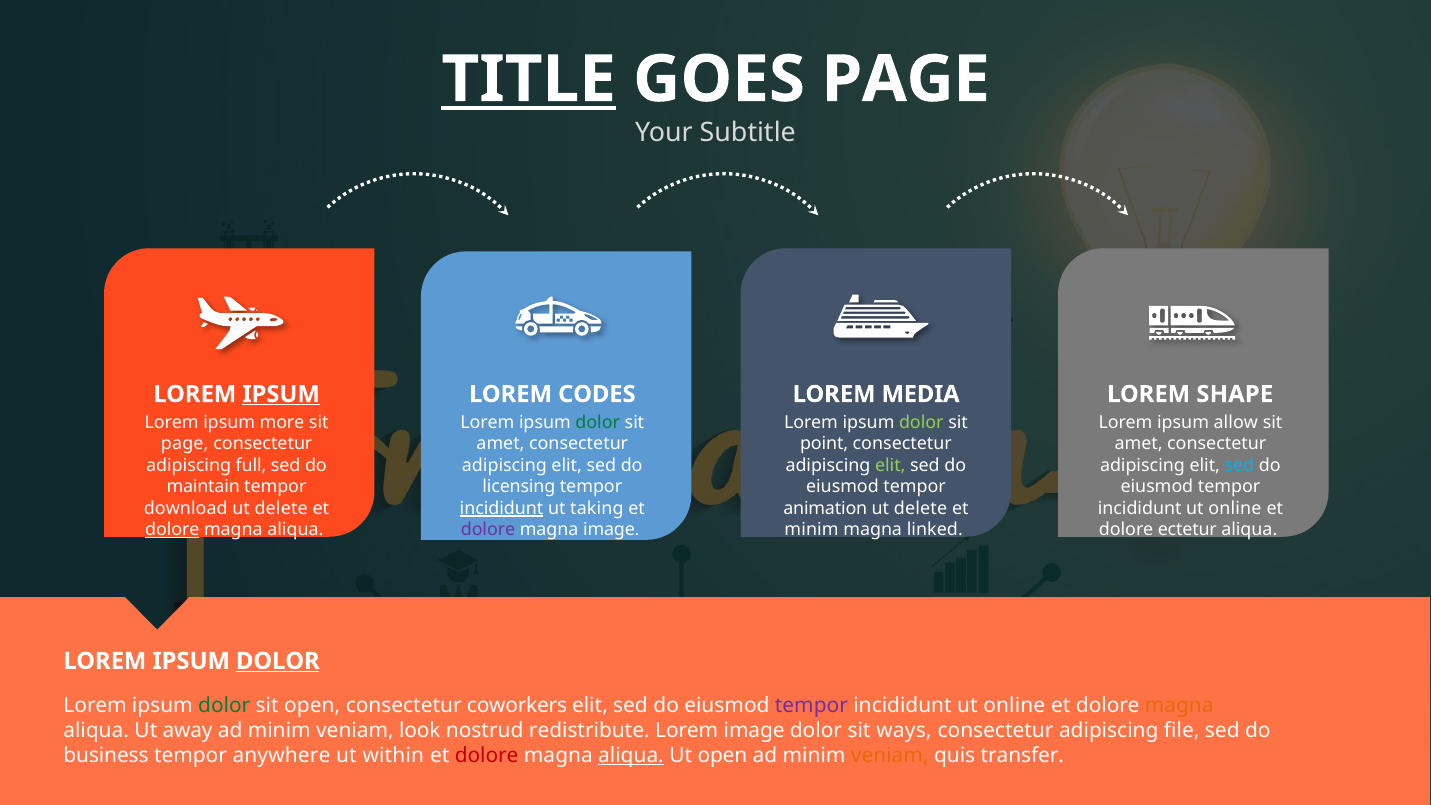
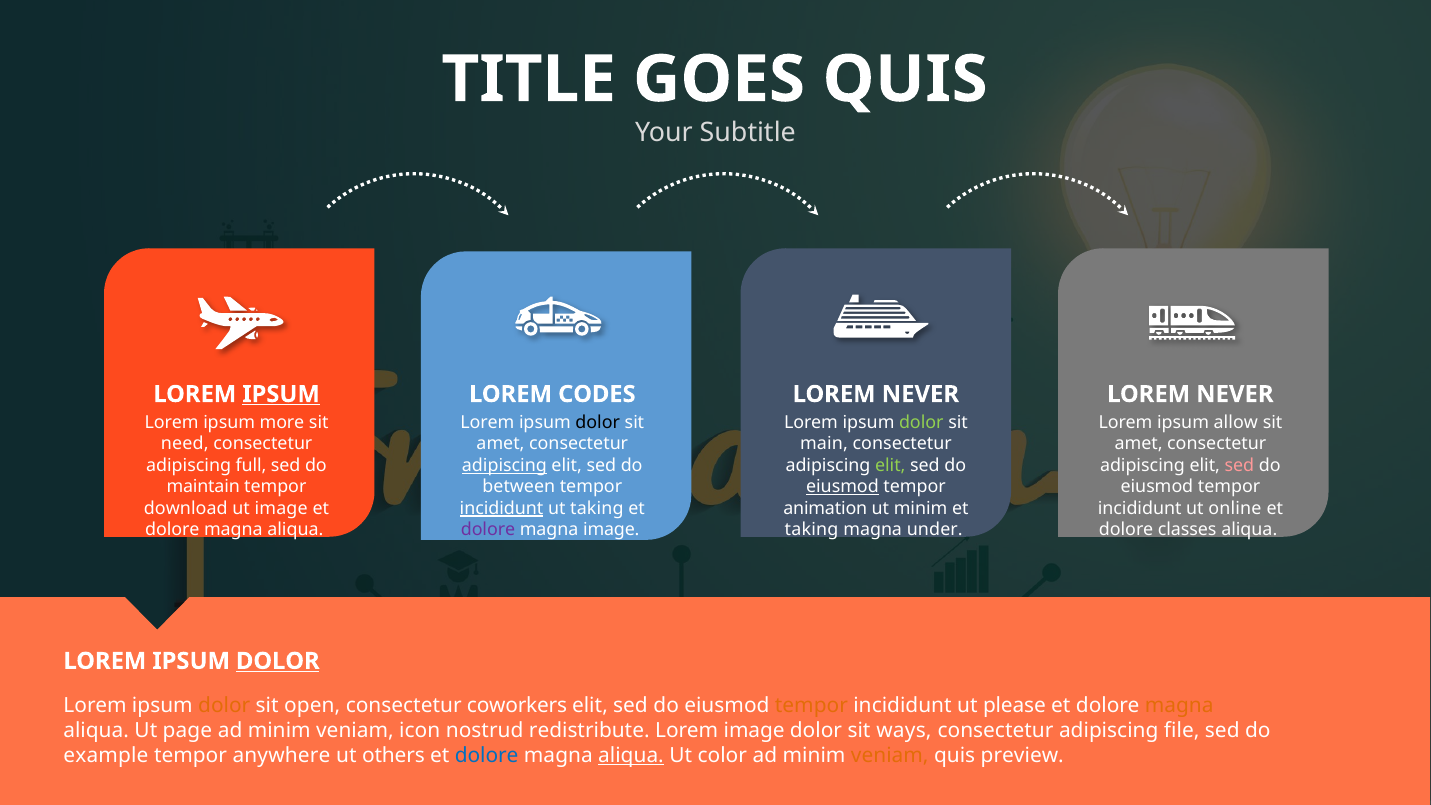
TITLE underline: present -> none
PAGE at (906, 79): PAGE -> QUIS
MEDIA at (921, 394): MEDIA -> NEVER
SHAPE at (1235, 394): SHAPE -> NEVER
dolor at (598, 422) colour: green -> black
page at (185, 444): page -> need
point: point -> main
adipiscing at (504, 465) underline: none -> present
sed at (1239, 465) colour: light blue -> pink
licensing: licensing -> between
eiusmod at (842, 487) underline: none -> present
delete at (281, 508): delete -> image
delete at (920, 508): delete -> minim
dolore at (172, 530) underline: present -> none
minim at (812, 530): minim -> taking
linked: linked -> under
ectetur: ectetur -> classes
dolor at (224, 706) colour: green -> orange
tempor at (811, 706) colour: purple -> orange
online at (1014, 706): online -> please
away: away -> page
look: look -> icon
business: business -> example
within: within -> others
dolore at (487, 756) colour: red -> blue
Ut open: open -> color
transfer: transfer -> preview
